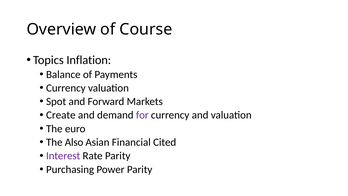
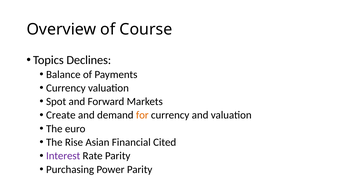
Inflation: Inflation -> Declines
for colour: purple -> orange
Also: Also -> Rise
